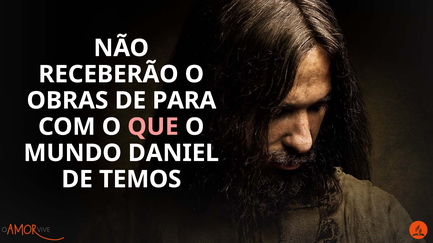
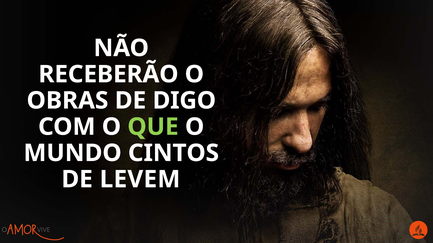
PARA: PARA -> DIGO
QUE colour: pink -> light green
DANIEL: DANIEL -> CINTOS
TEMOS: TEMOS -> LEVEM
